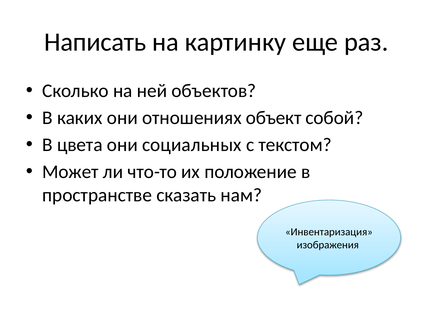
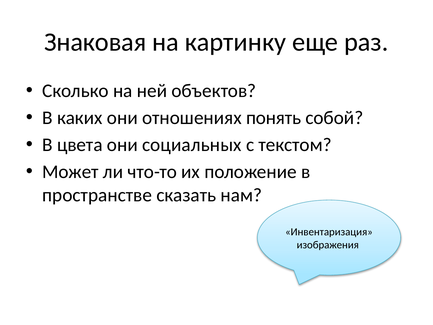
Написать: Написать -> Знаковая
объект: объект -> понять
